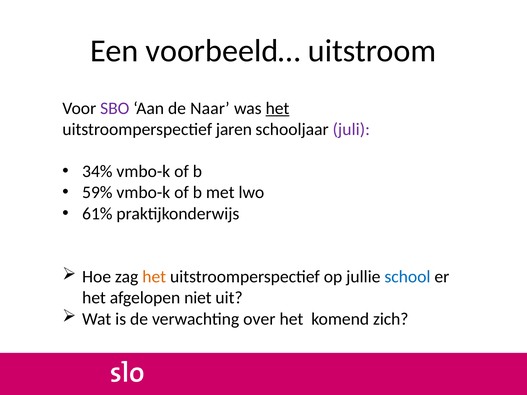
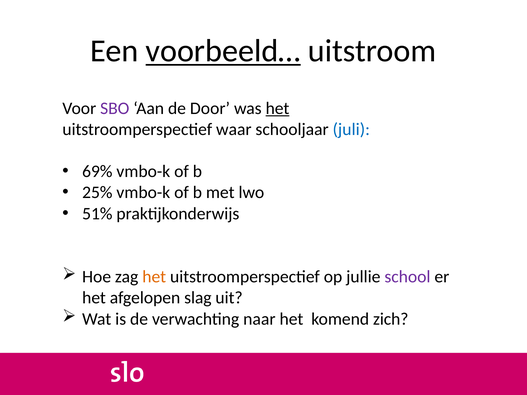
voorbeeld… underline: none -> present
Naar: Naar -> Door
jaren: jaren -> waar
juli colour: purple -> blue
34%: 34% -> 69%
59%: 59% -> 25%
61%: 61% -> 51%
school colour: blue -> purple
niet: niet -> slag
over: over -> naar
